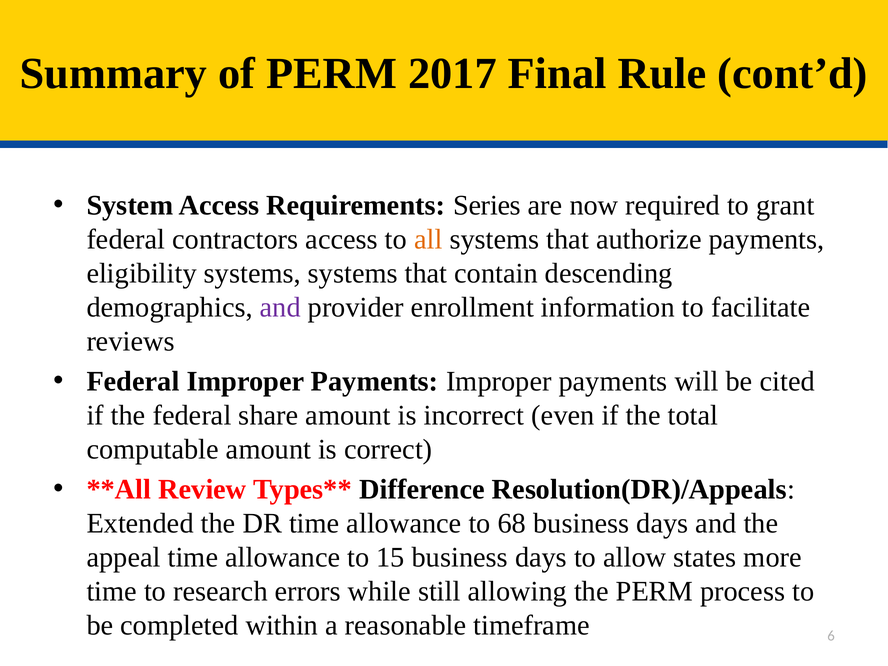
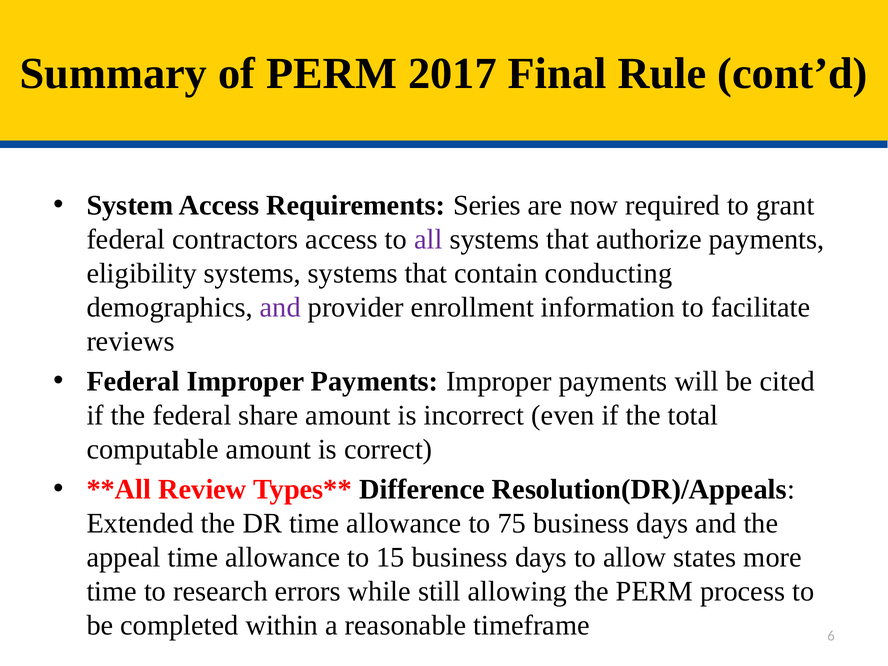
all colour: orange -> purple
descending: descending -> conducting
68: 68 -> 75
